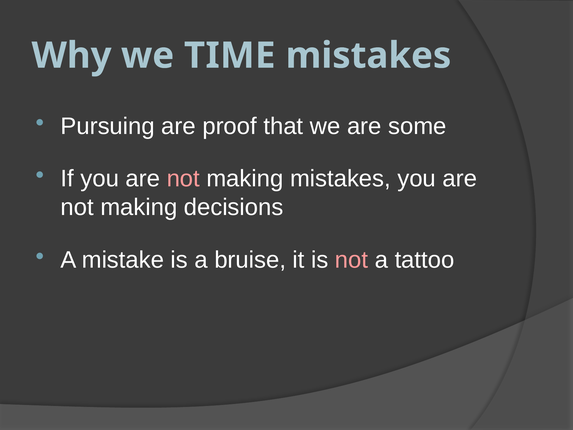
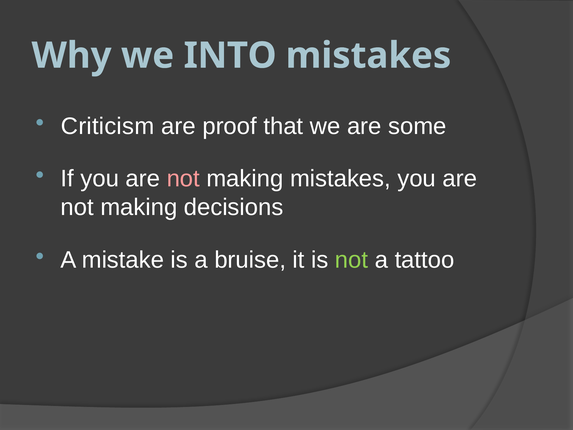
TIME: TIME -> INTO
Pursuing: Pursuing -> Criticism
not at (352, 260) colour: pink -> light green
